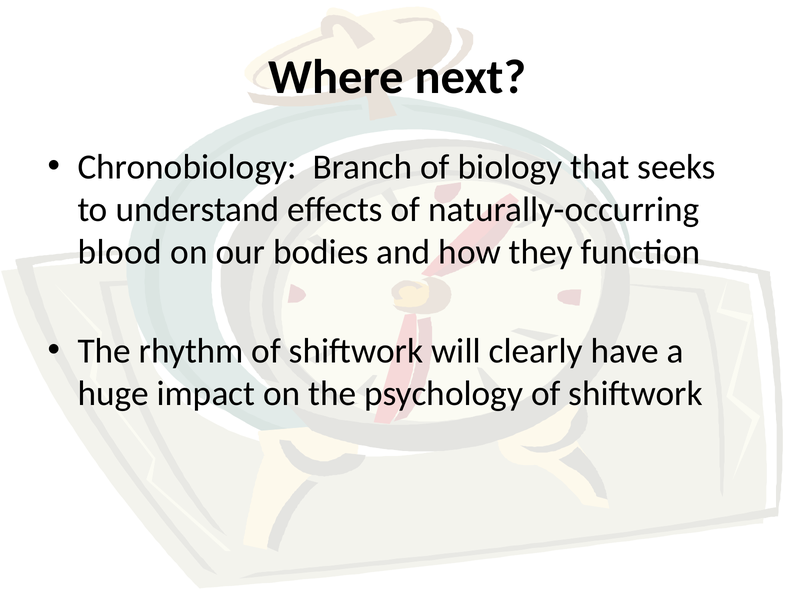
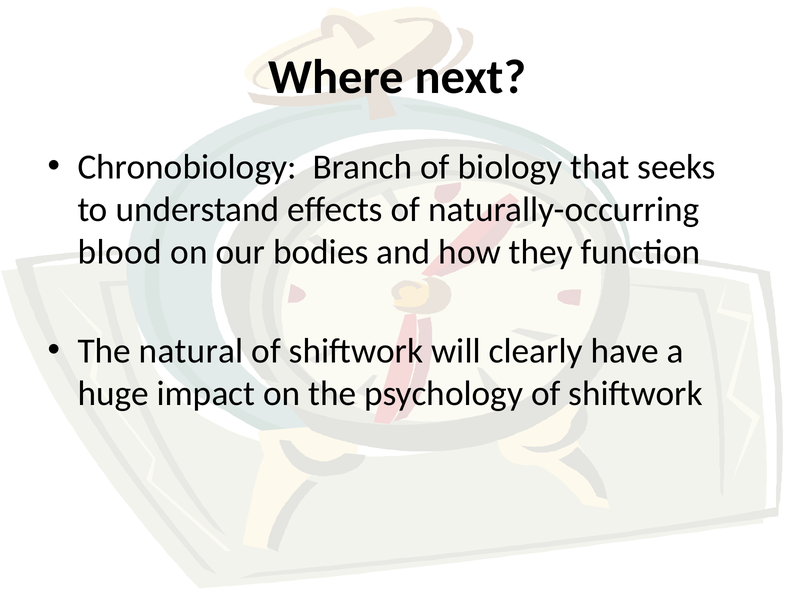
rhythm: rhythm -> natural
